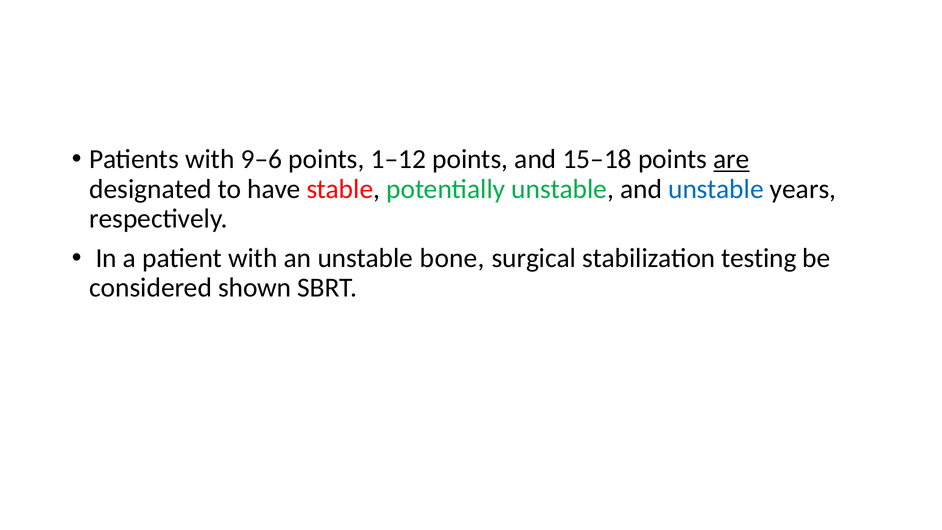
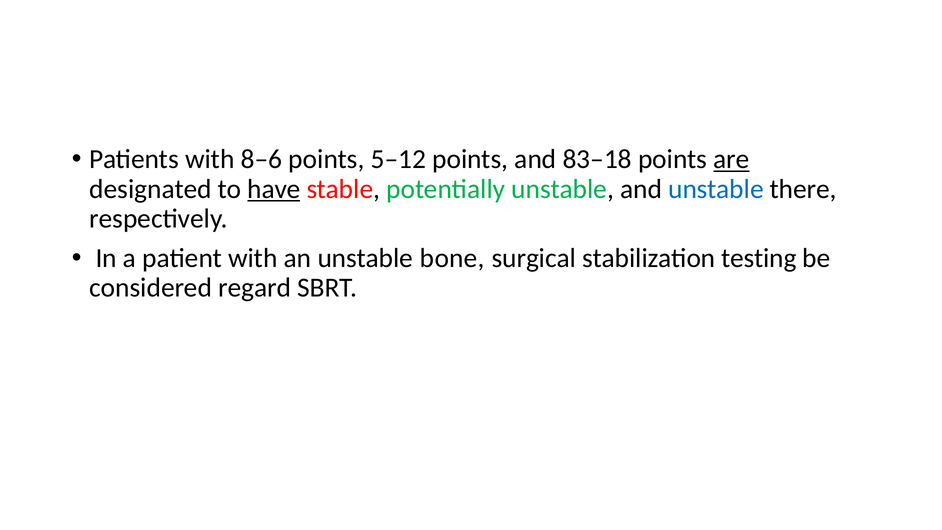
9–6: 9–6 -> 8–6
1–12: 1–12 -> 5–12
15–18: 15–18 -> 83–18
have underline: none -> present
years: years -> there
shown: shown -> regard
